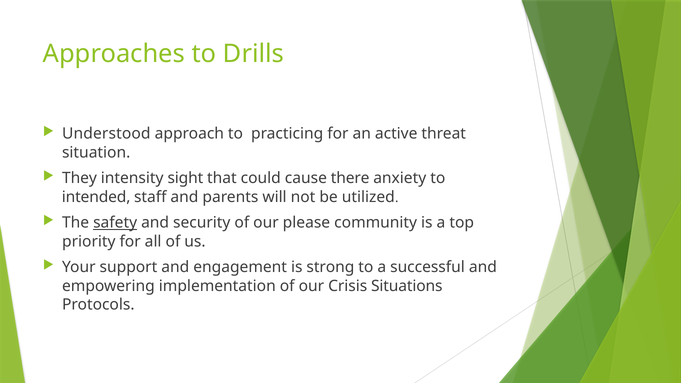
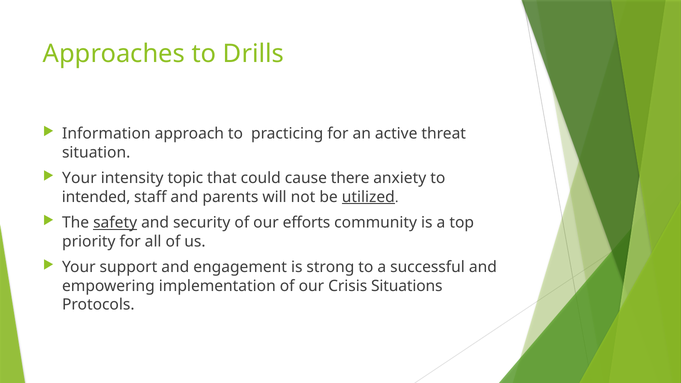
Understood: Understood -> Information
They at (80, 178): They -> Your
sight: sight -> topic
utilized underline: none -> present
please: please -> efforts
